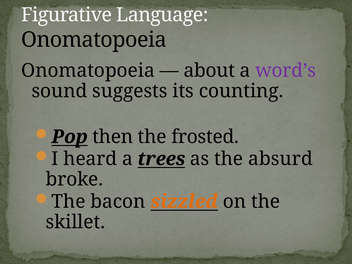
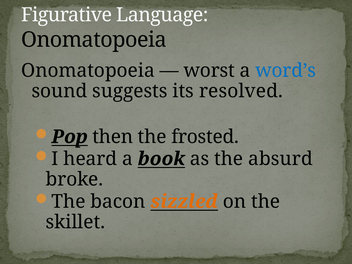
about: about -> worst
word’s colour: purple -> blue
counting: counting -> resolved
trees: trees -> book
